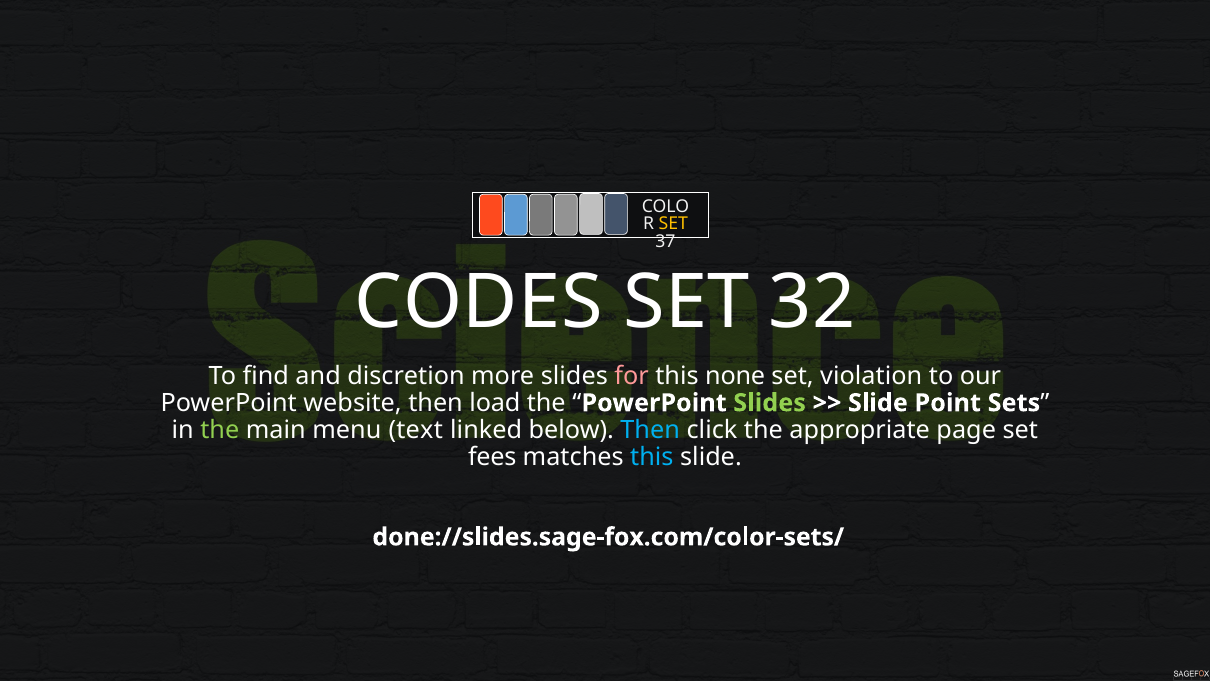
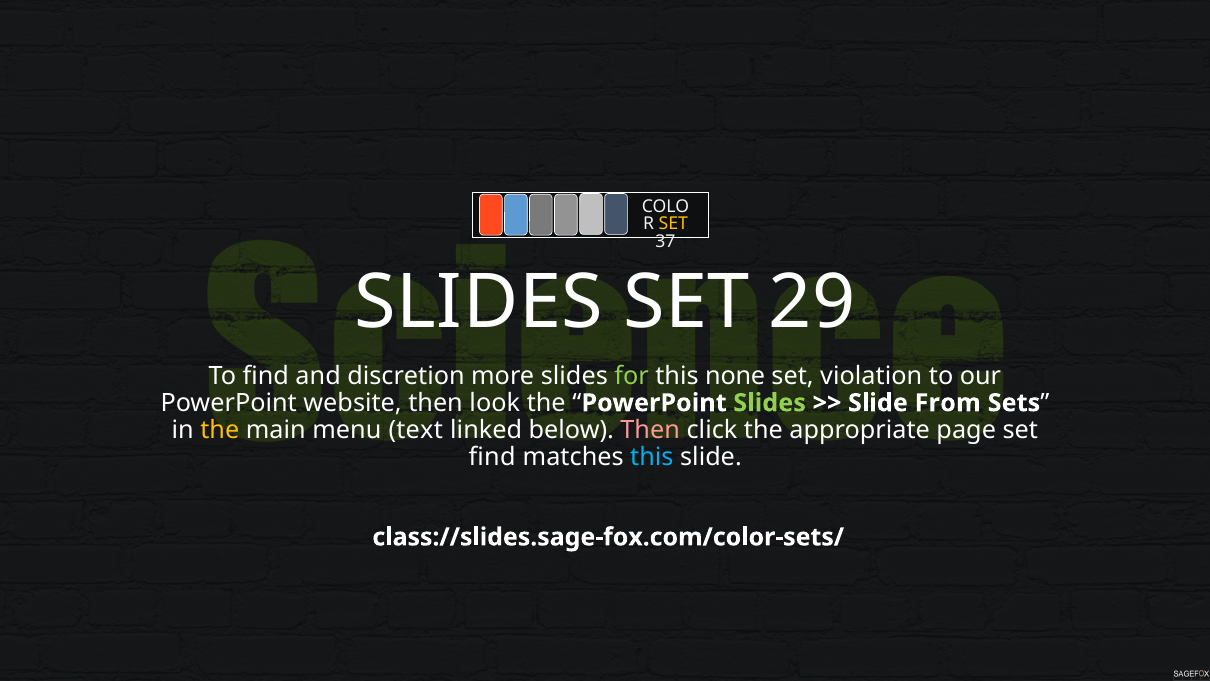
CODES at (479, 302): CODES -> SLIDES
32: 32 -> 29
for colour: pink -> light green
load: load -> look
Point: Point -> From
the at (220, 430) colour: light green -> yellow
Then at (650, 430) colour: light blue -> pink
fees at (492, 457): fees -> find
done://slides.sage-fox.com/color-sets/: done://slides.sage-fox.com/color-sets/ -> class://slides.sage-fox.com/color-sets/
